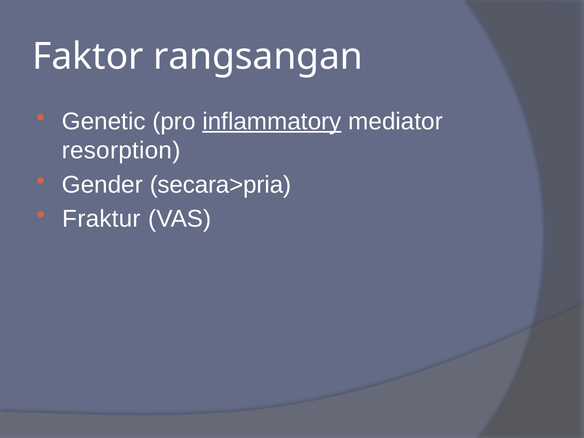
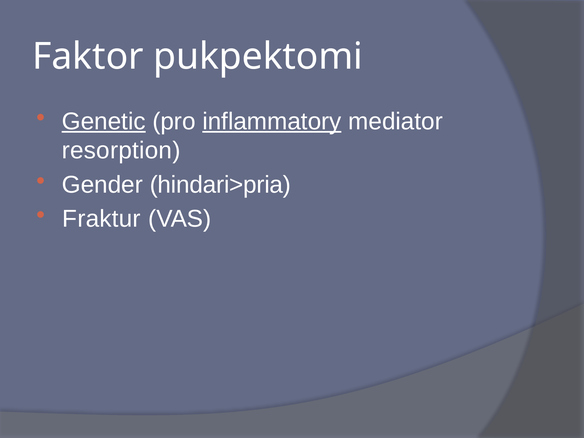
rangsangan: rangsangan -> pukpektomi
Genetic underline: none -> present
secara>pria: secara>pria -> hindari>pria
